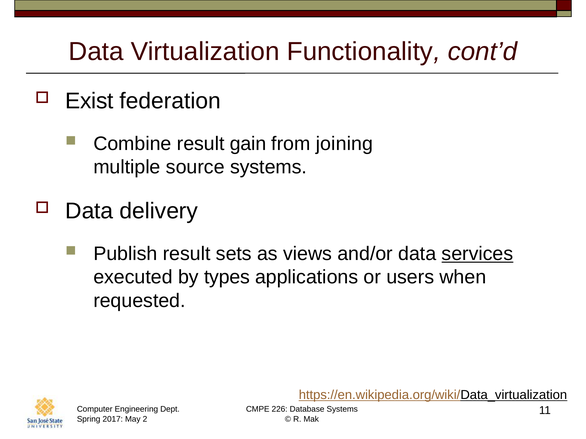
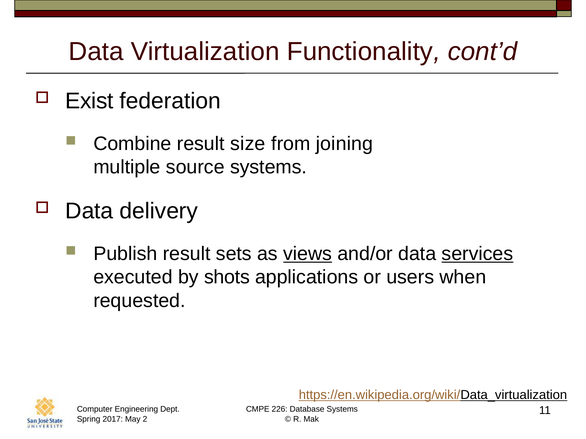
gain: gain -> size
views underline: none -> present
types: types -> shots
